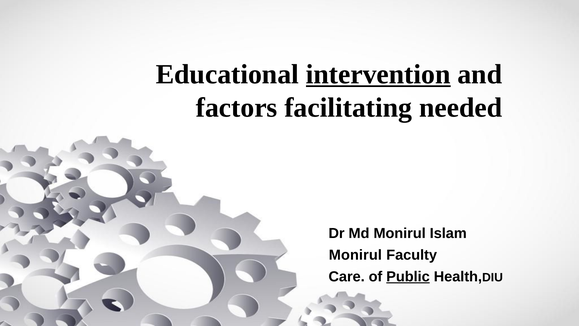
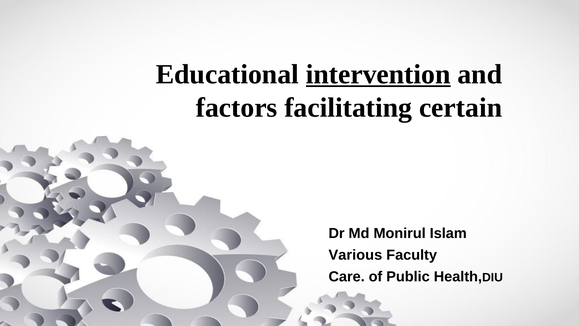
needed: needed -> certain
Monirul at (355, 255): Monirul -> Various
Public underline: present -> none
